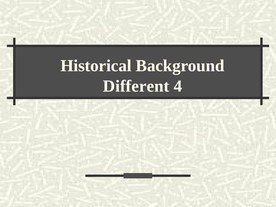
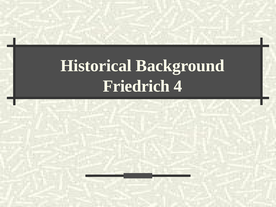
Different: Different -> Friedrich
